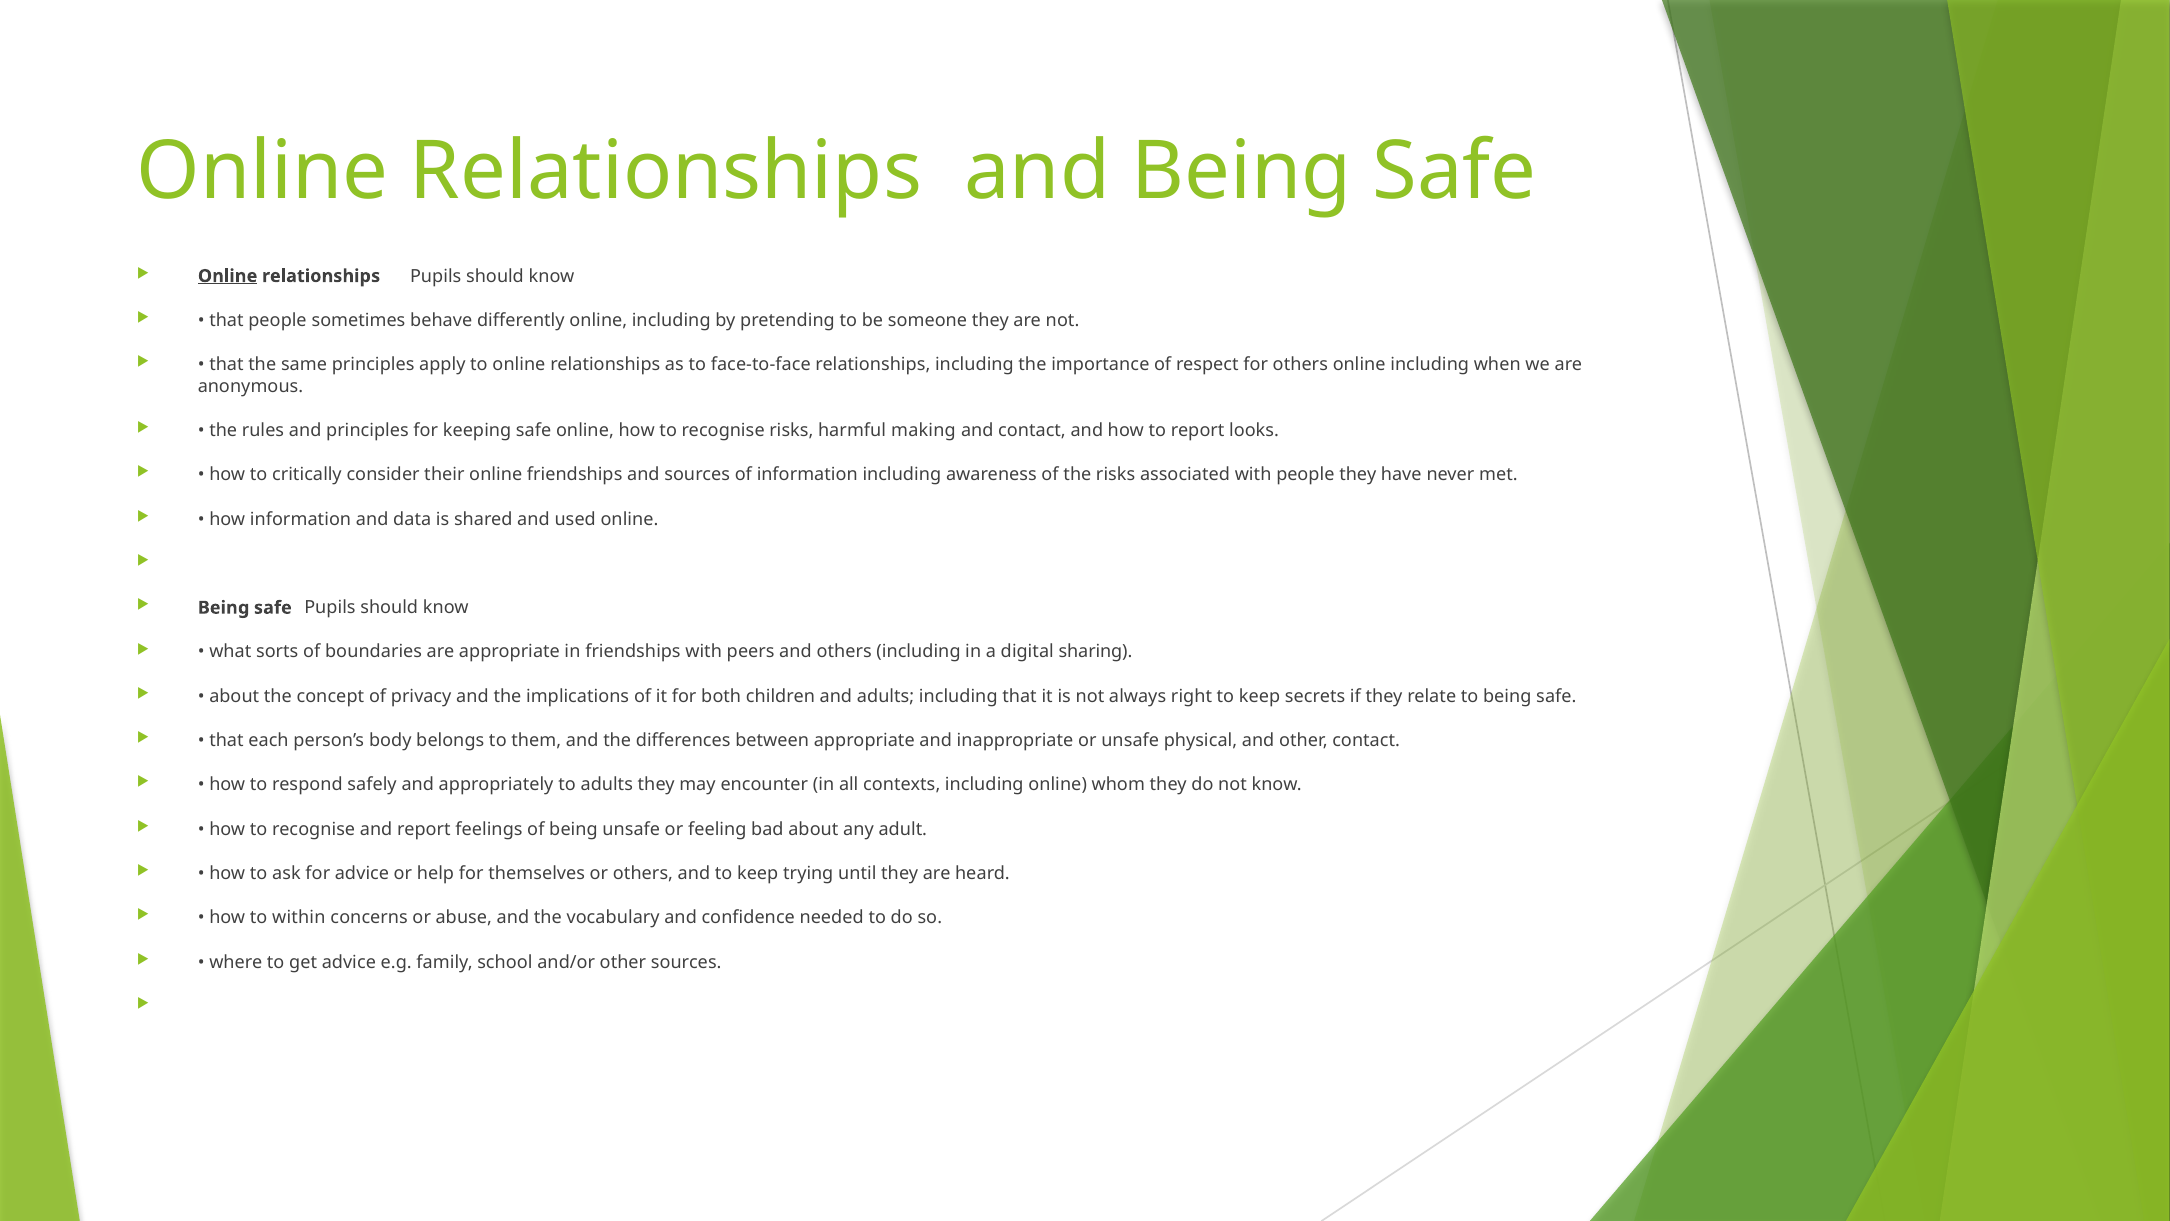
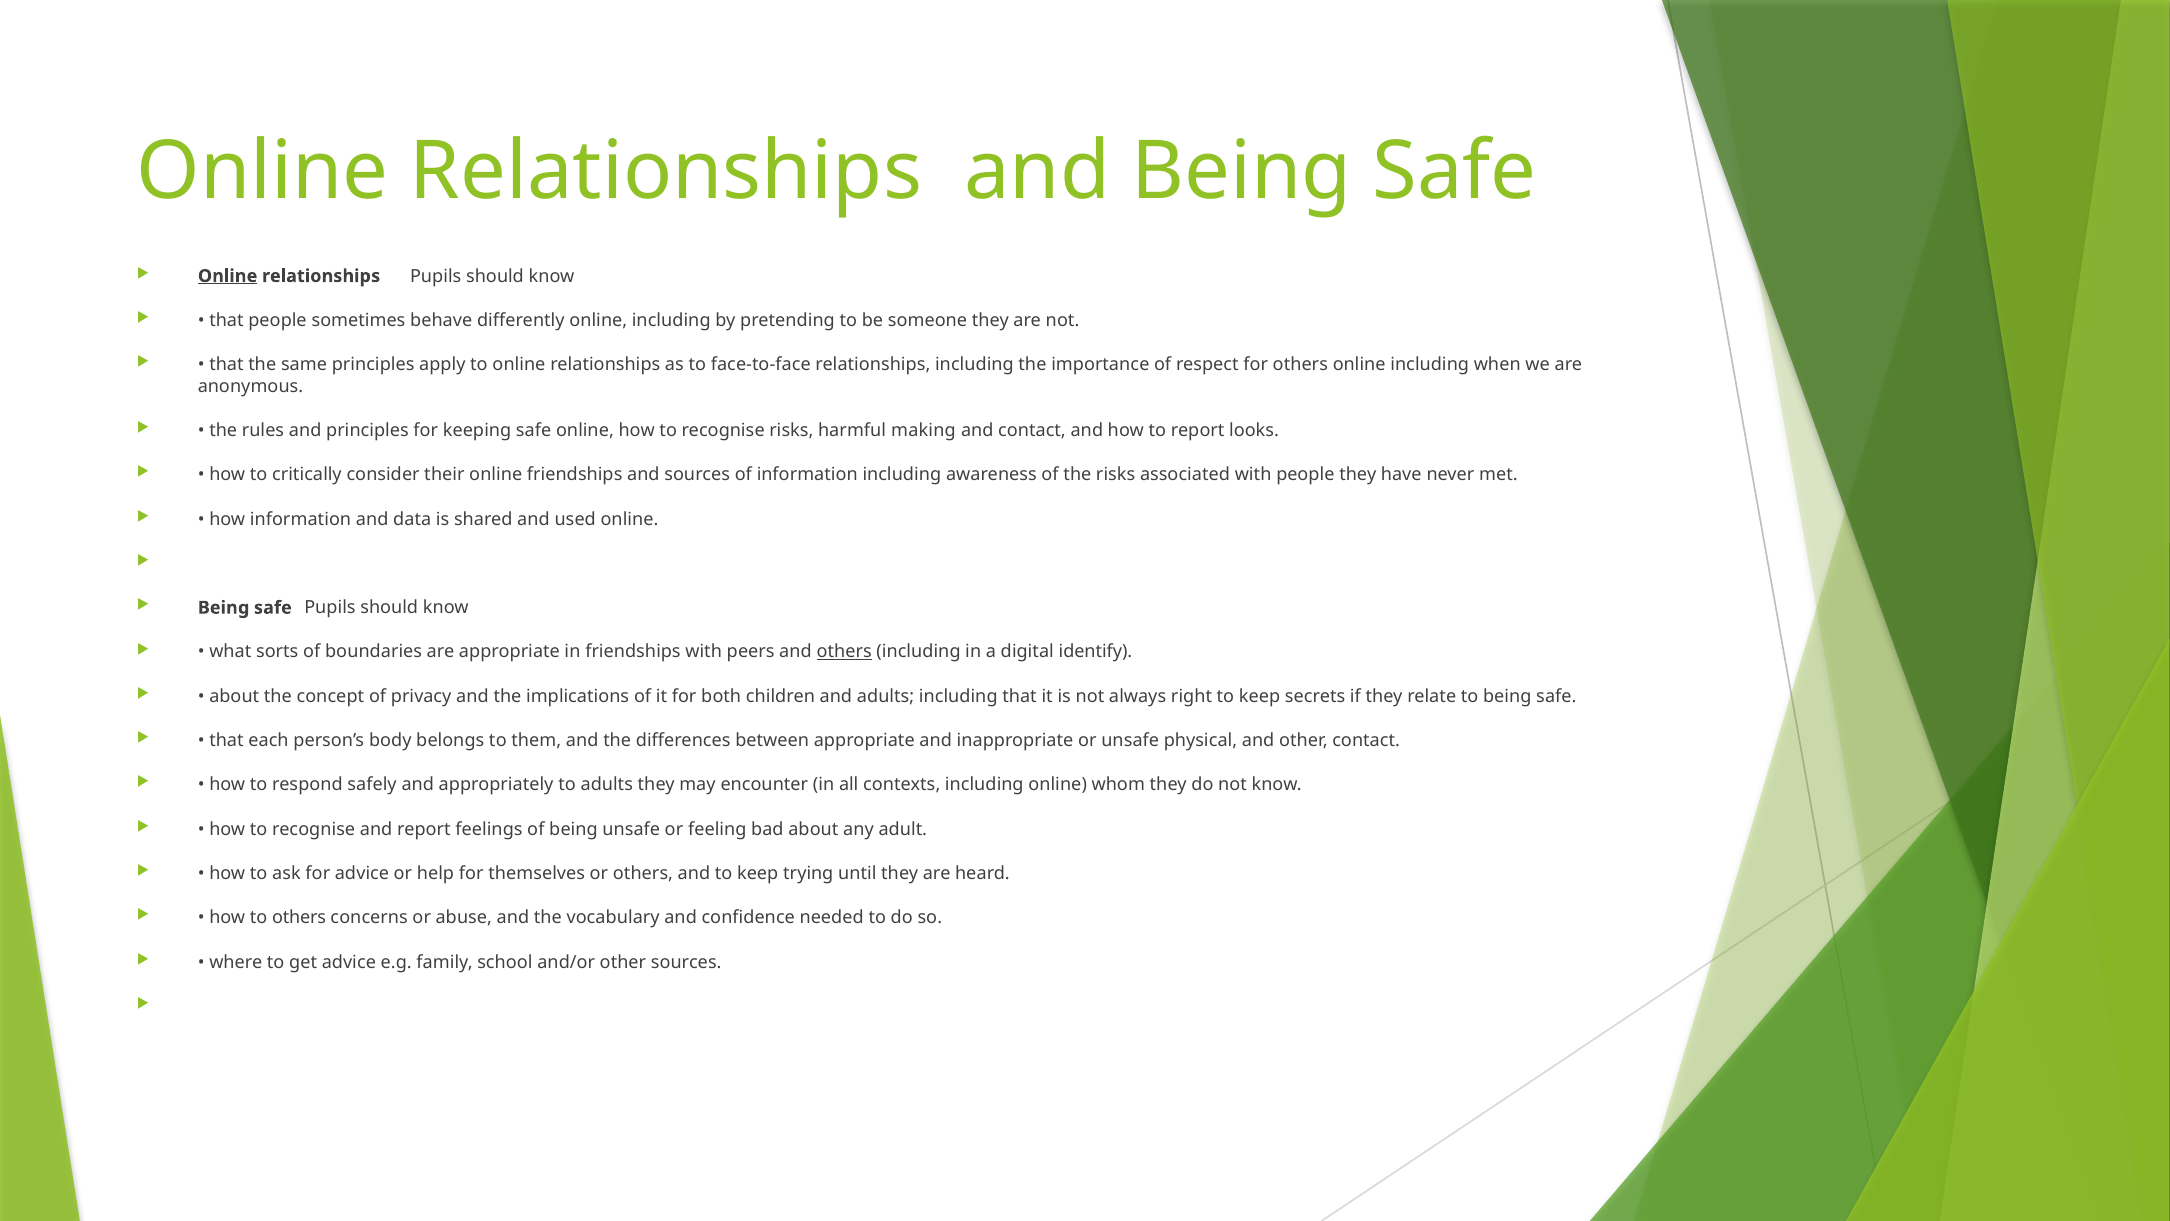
others at (844, 652) underline: none -> present
sharing: sharing -> identify
to within: within -> others
